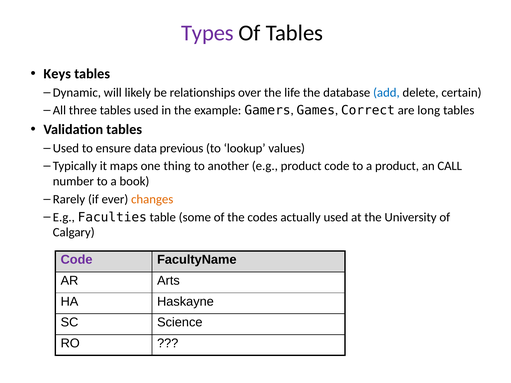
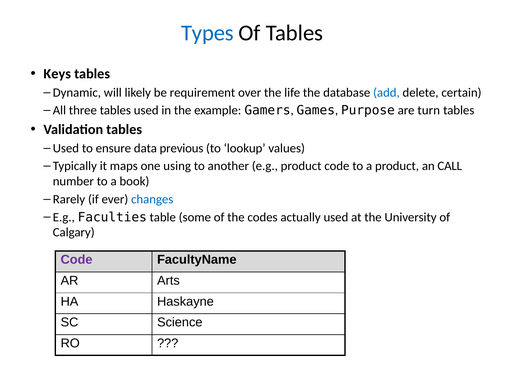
Types colour: purple -> blue
relationships: relationships -> requirement
Correct: Correct -> Purpose
long: long -> turn
thing: thing -> using
changes colour: orange -> blue
